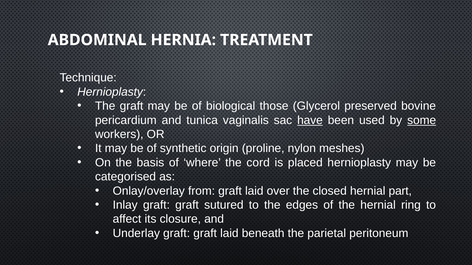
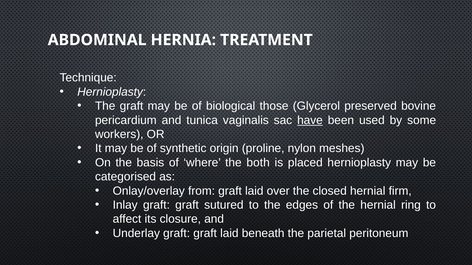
some underline: present -> none
cord: cord -> both
part: part -> firm
